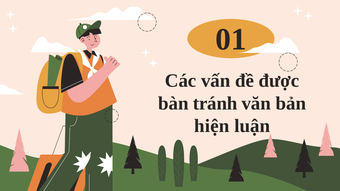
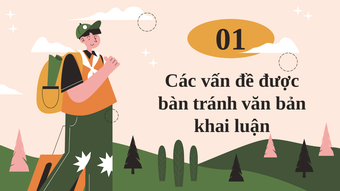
hiện: hiện -> khai
